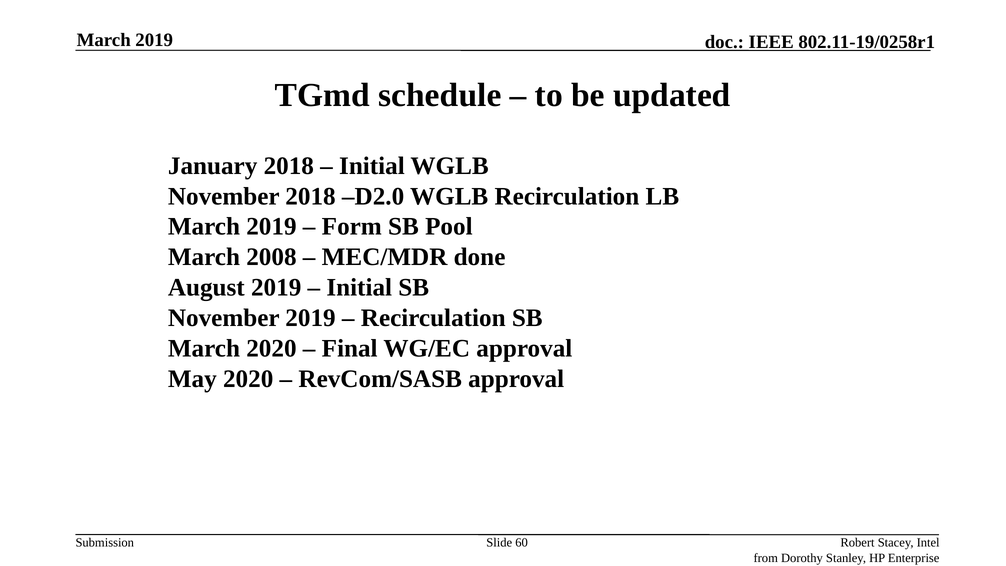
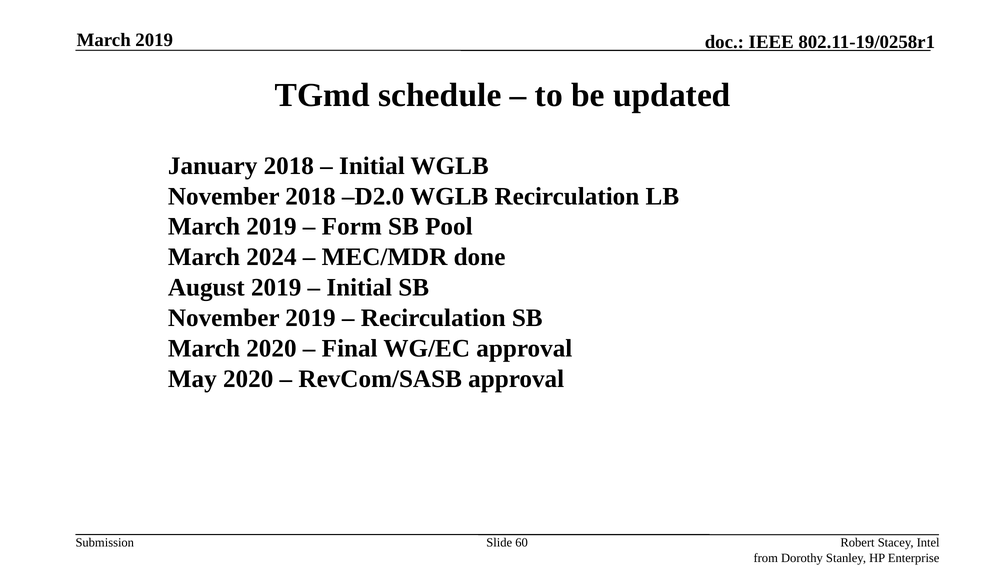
2008: 2008 -> 2024
